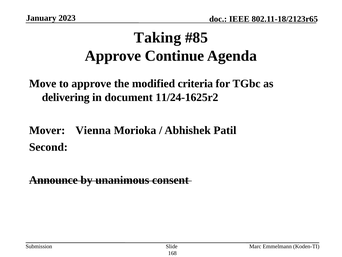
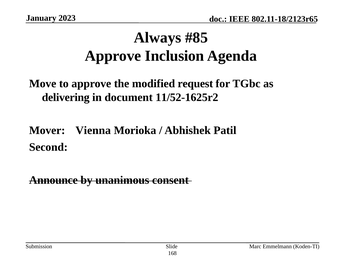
Taking: Taking -> Always
Continue: Continue -> Inclusion
criteria: criteria -> request
11/24-1625r2: 11/24-1625r2 -> 11/52-1625r2
